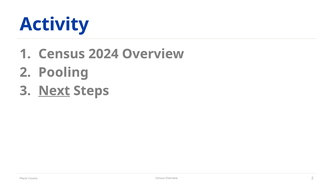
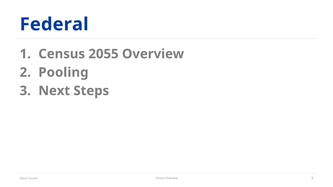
Activity: Activity -> Federal
2024: 2024 -> 2055
Next underline: present -> none
